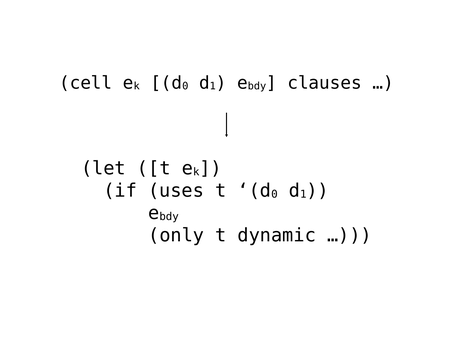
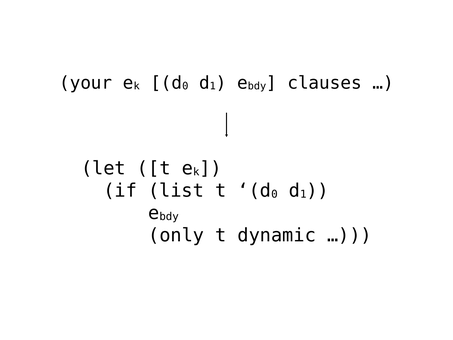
cell: cell -> your
uses: uses -> list
